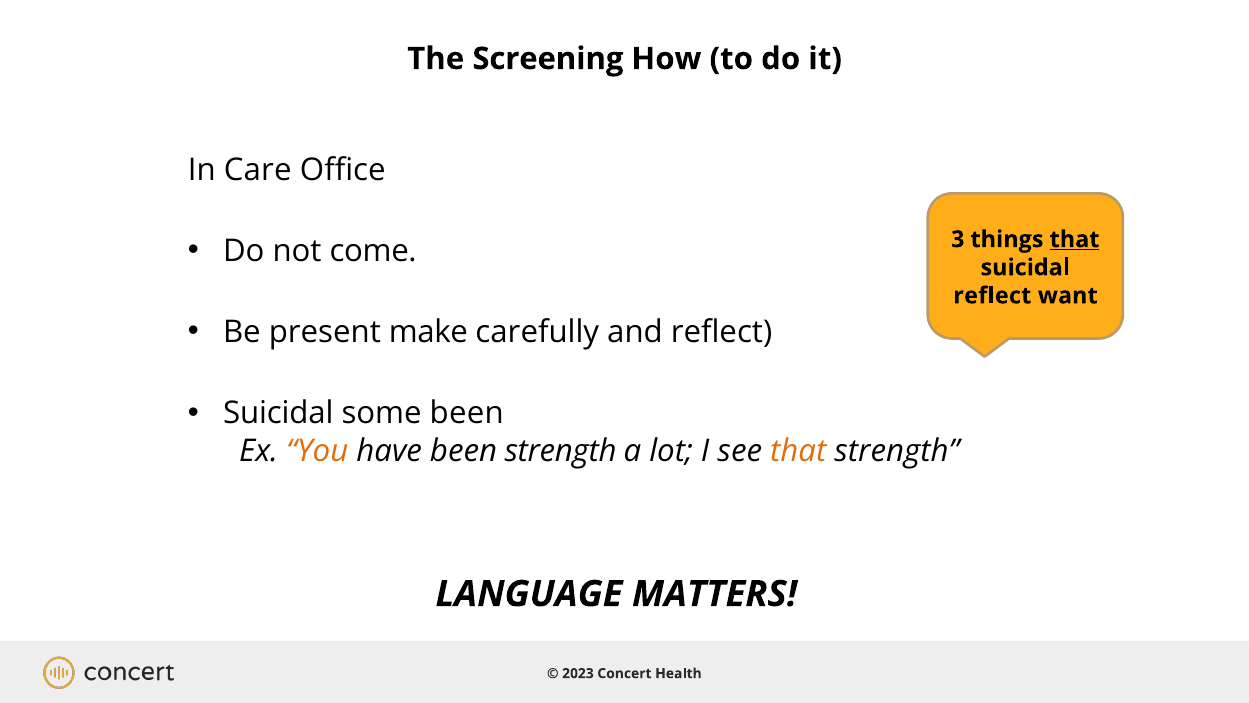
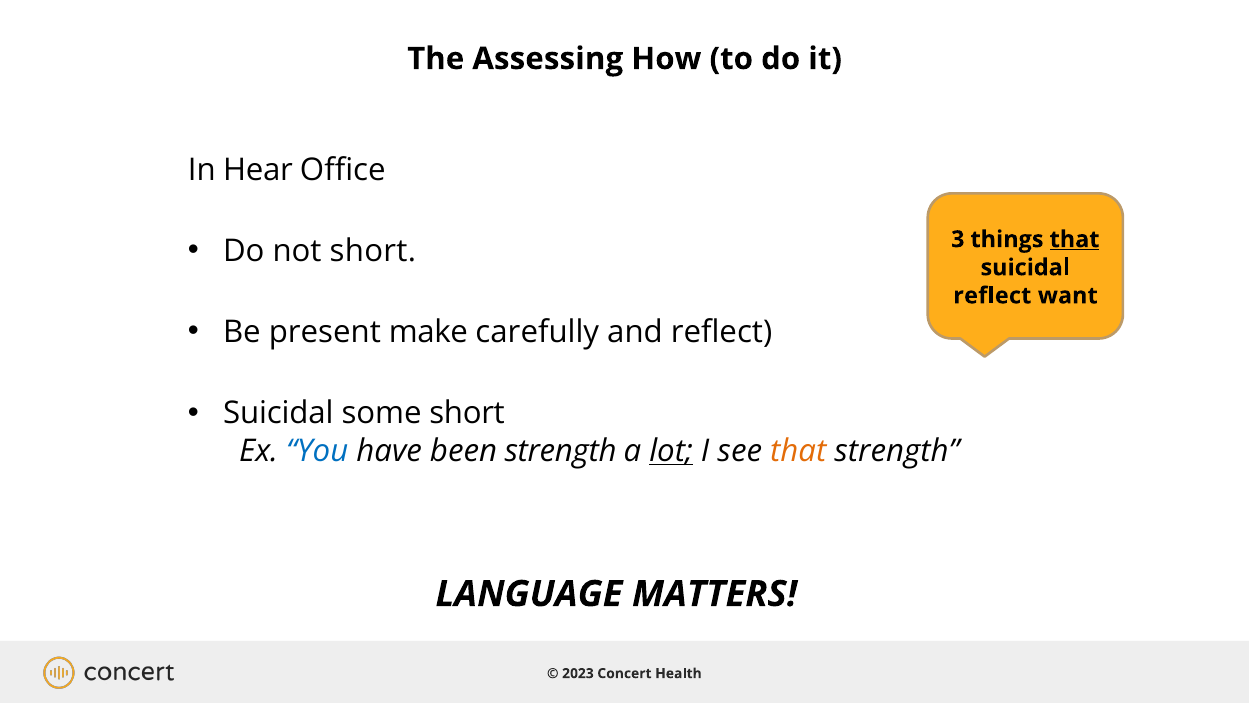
Screening: Screening -> Assessing
Care: Care -> Hear
not come: come -> short
some been: been -> short
You colour: orange -> blue
lot underline: none -> present
